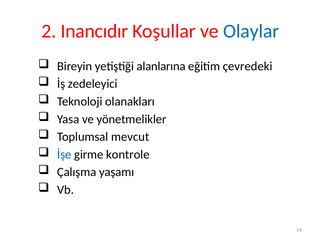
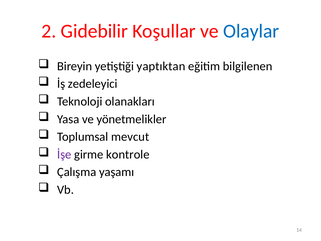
Inancıdır: Inancıdır -> Gidebilir
alanlarına: alanlarına -> yaptıktan
çevredeki: çevredeki -> bilgilenen
İşe colour: blue -> purple
